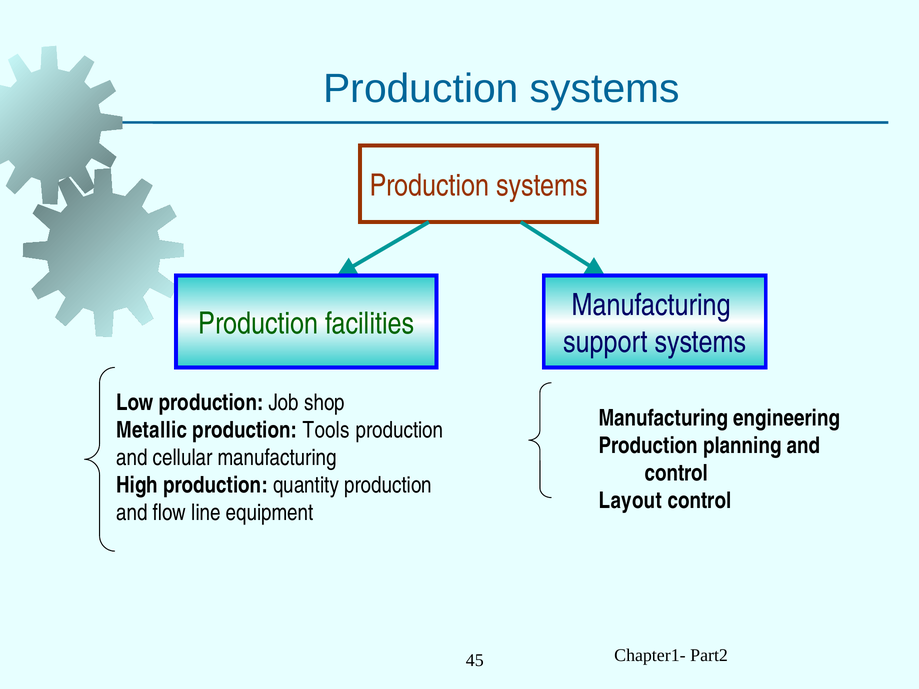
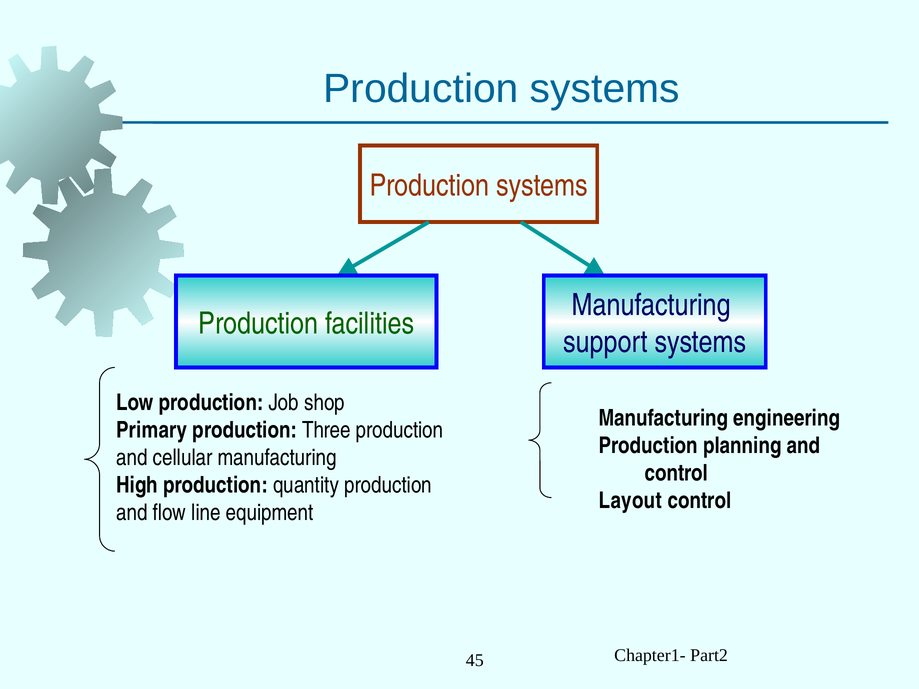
Metallic: Metallic -> Primary
Tools: Tools -> Three
